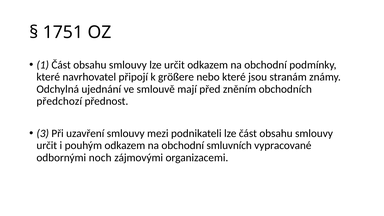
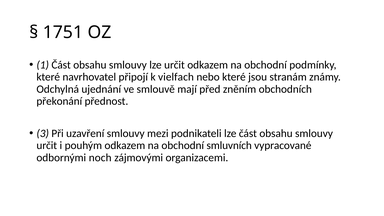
größere: größere -> vielfach
předchozí: předchozí -> překonání
